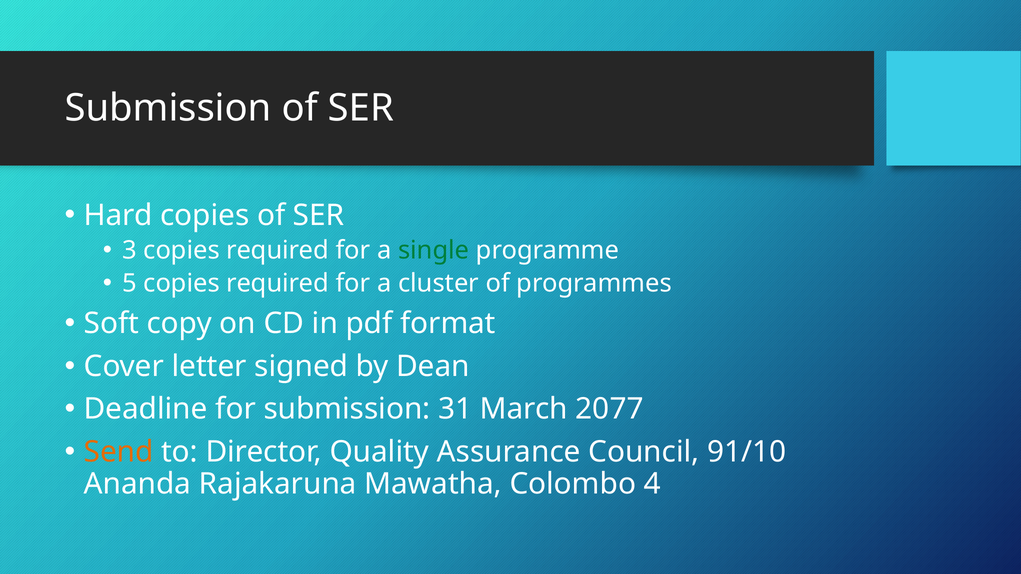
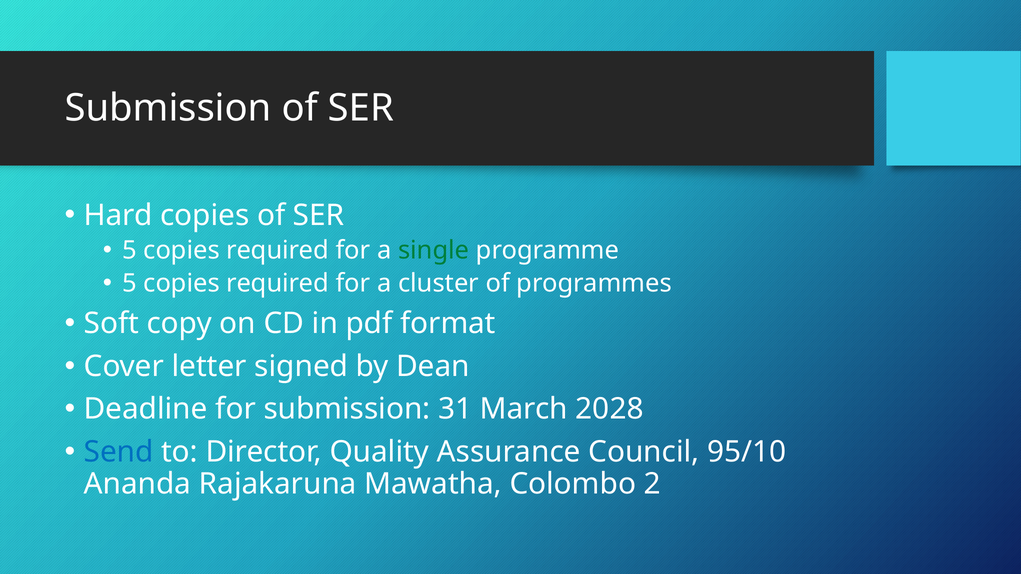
3 at (129, 251): 3 -> 5
2077: 2077 -> 2028
Send colour: orange -> blue
91/10: 91/10 -> 95/10
4: 4 -> 2
